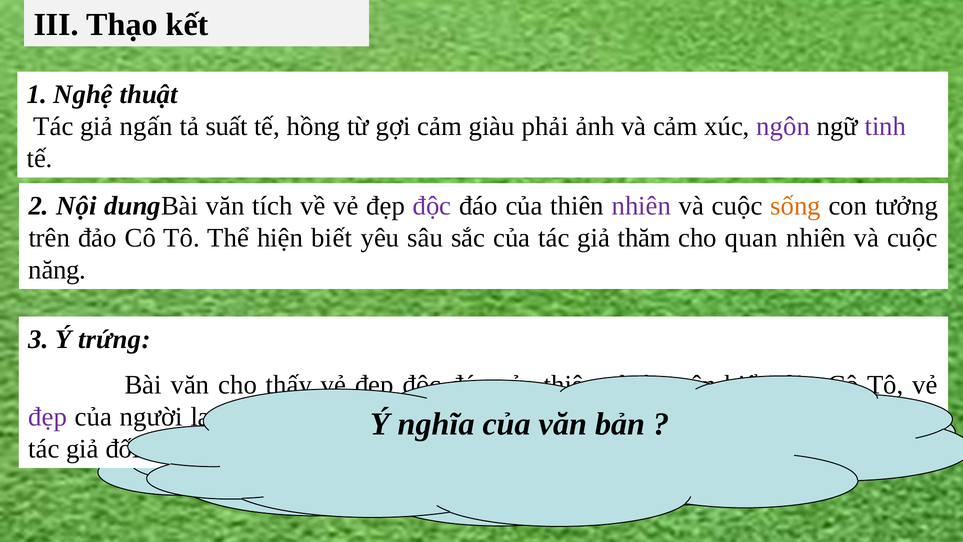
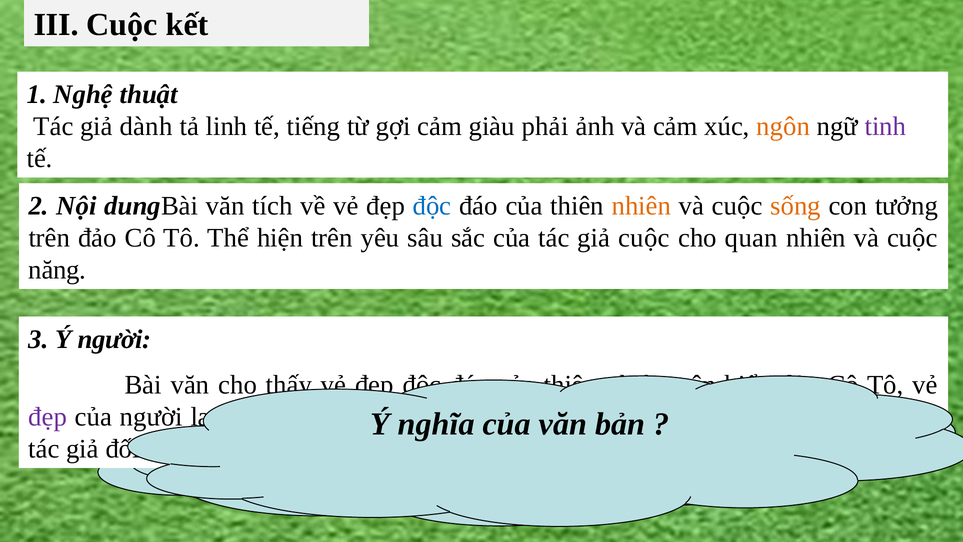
III Thạo: Thạo -> Cuộc
ngấn: ngấn -> dành
suất: suất -> linh
hồng: hồng -> tiếng
ngôn colour: purple -> orange
độc at (432, 206) colour: purple -> blue
nhiên at (641, 206) colour: purple -> orange
hiện biết: biết -> trên
giả thăm: thăm -> cuộc
Ý trứng: trứng -> người
